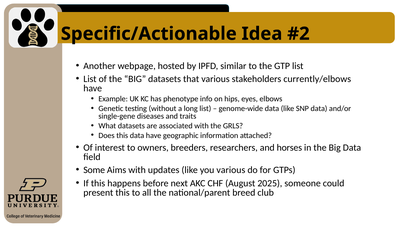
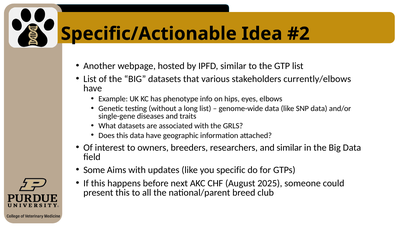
and horses: horses -> similar
you various: various -> specific
